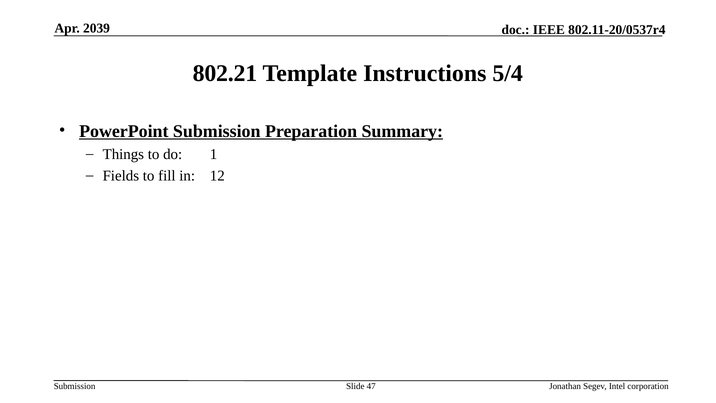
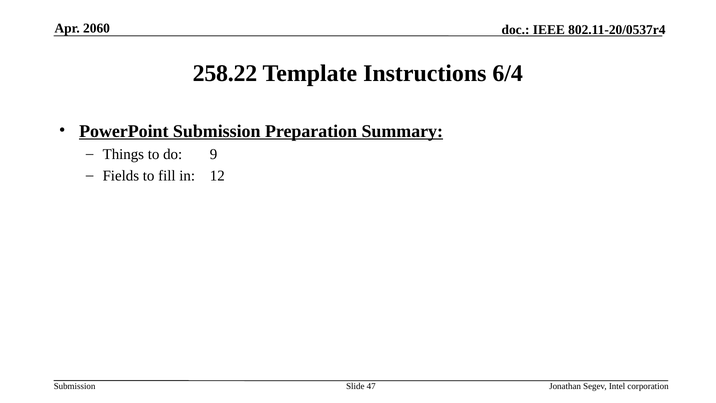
2039: 2039 -> 2060
802.21: 802.21 -> 258.22
5/4: 5/4 -> 6/4
1: 1 -> 9
